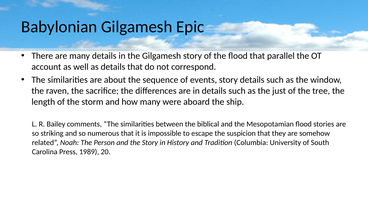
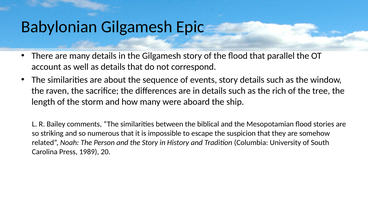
just: just -> rich
